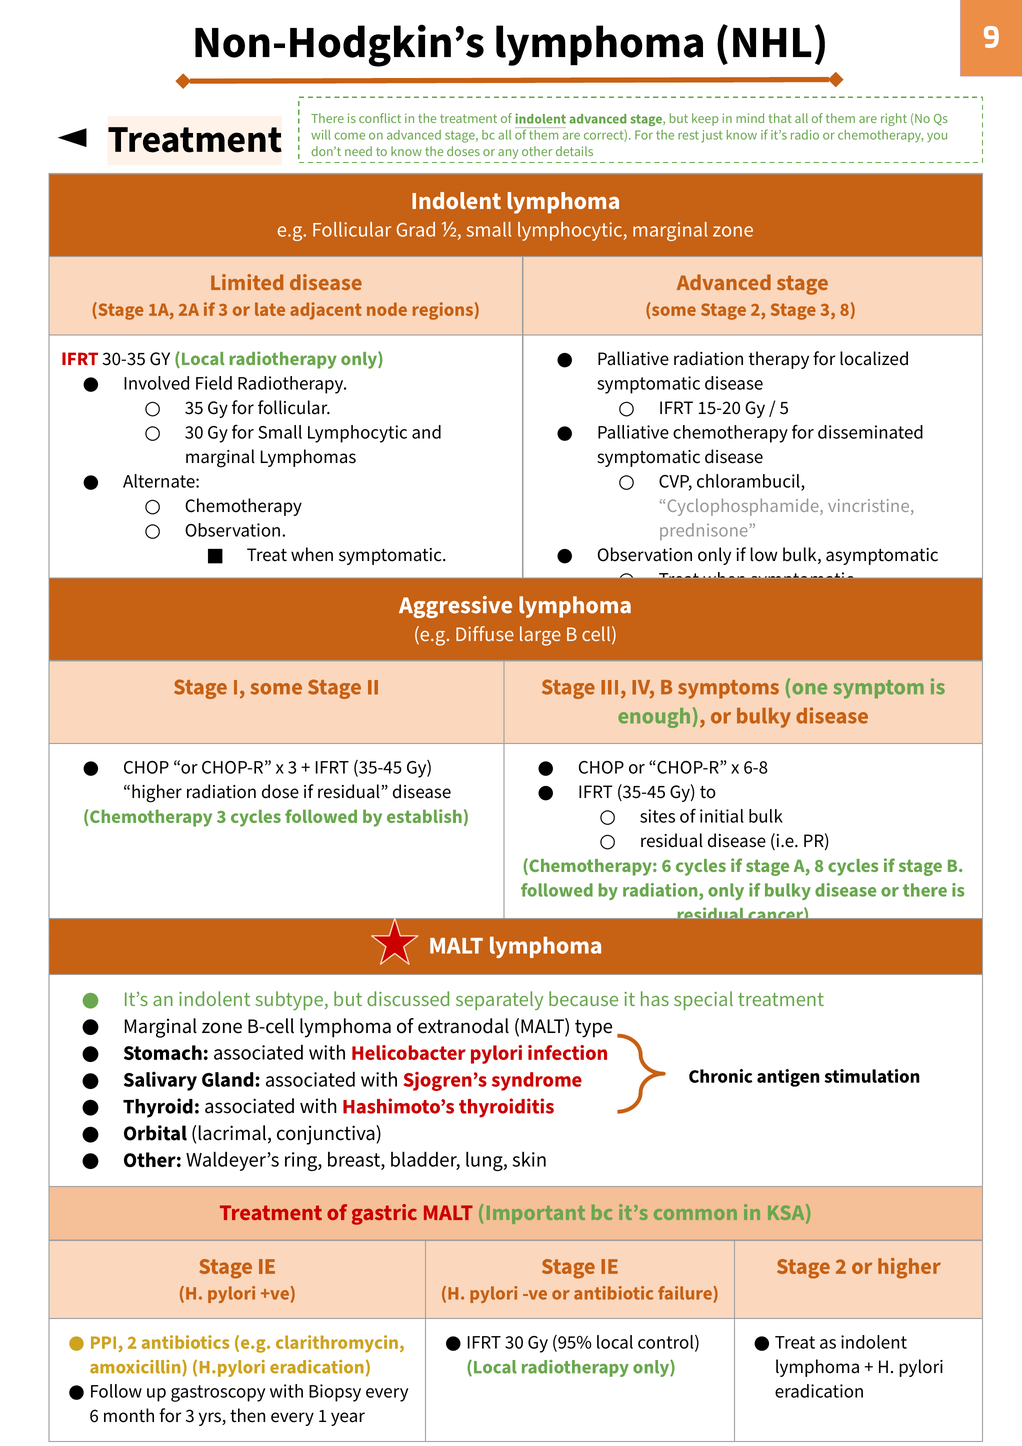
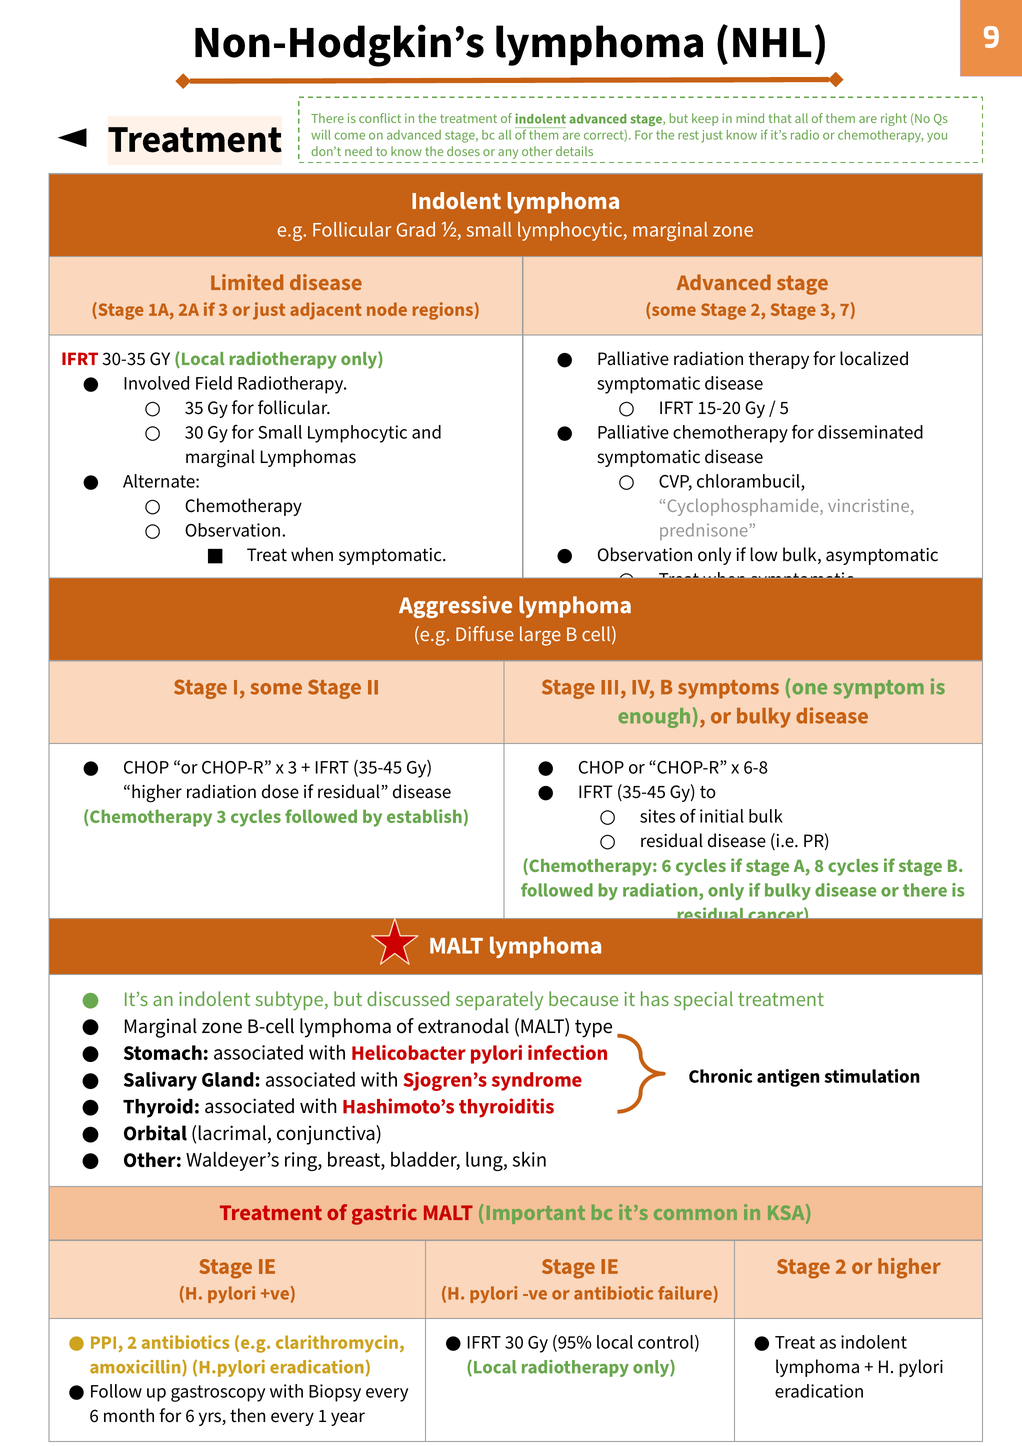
or late: late -> just
3 8: 8 -> 7
for 3: 3 -> 6
